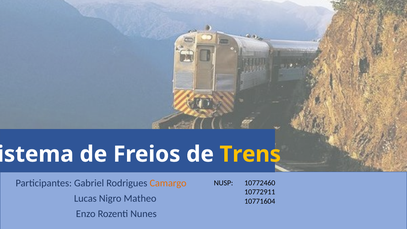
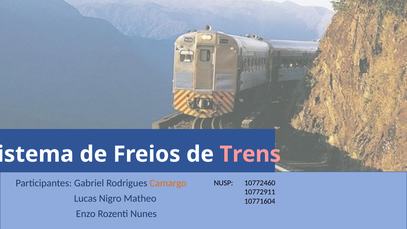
Trens colour: yellow -> pink
